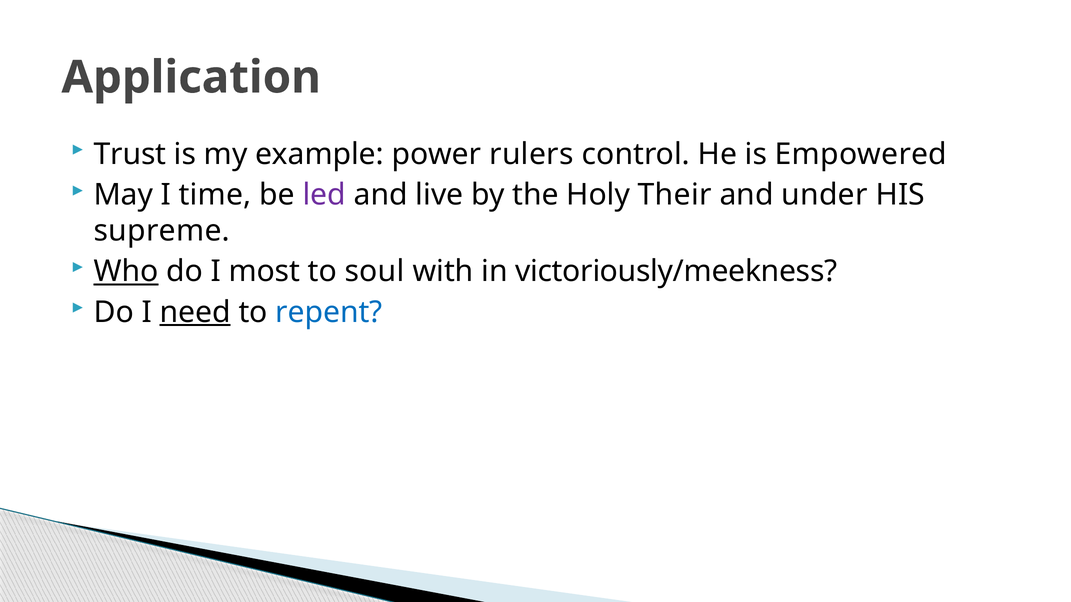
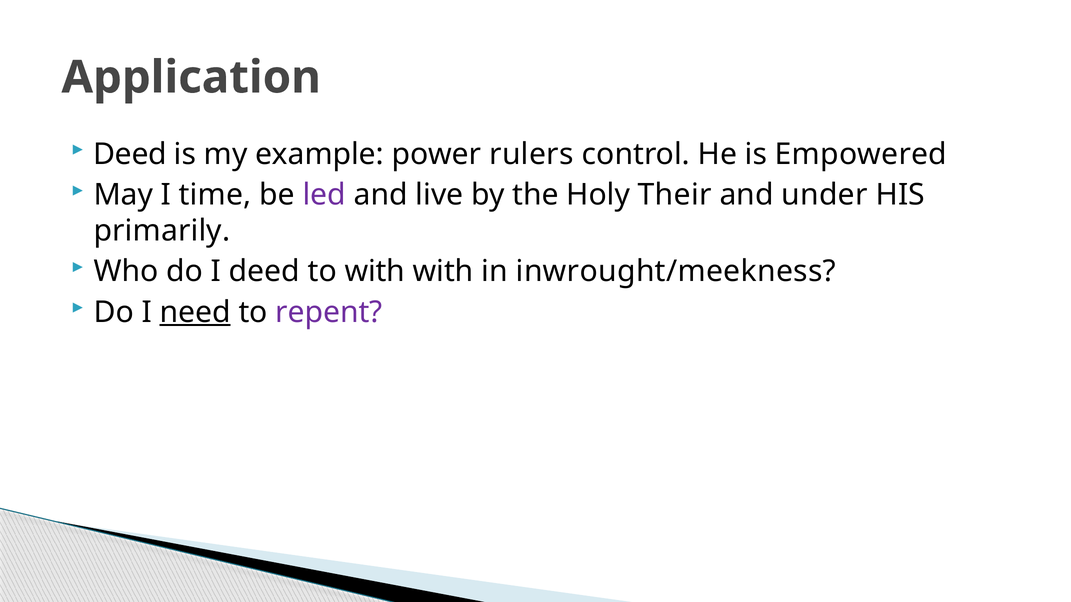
Trust at (130, 154): Trust -> Deed
supreme: supreme -> primarily
Who underline: present -> none
I most: most -> deed
to soul: soul -> with
victoriously/meekness: victoriously/meekness -> inwrought/meekness
repent colour: blue -> purple
